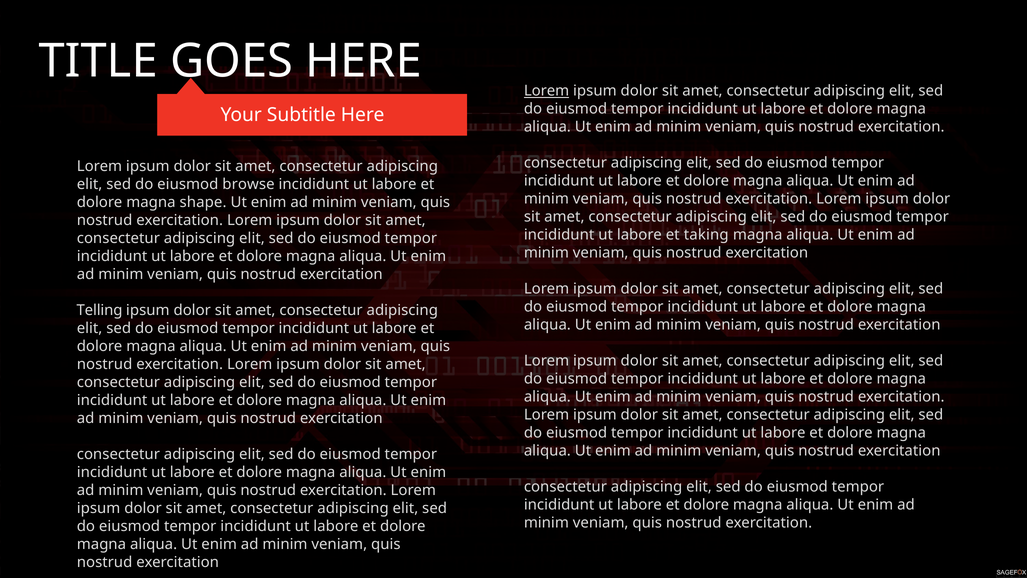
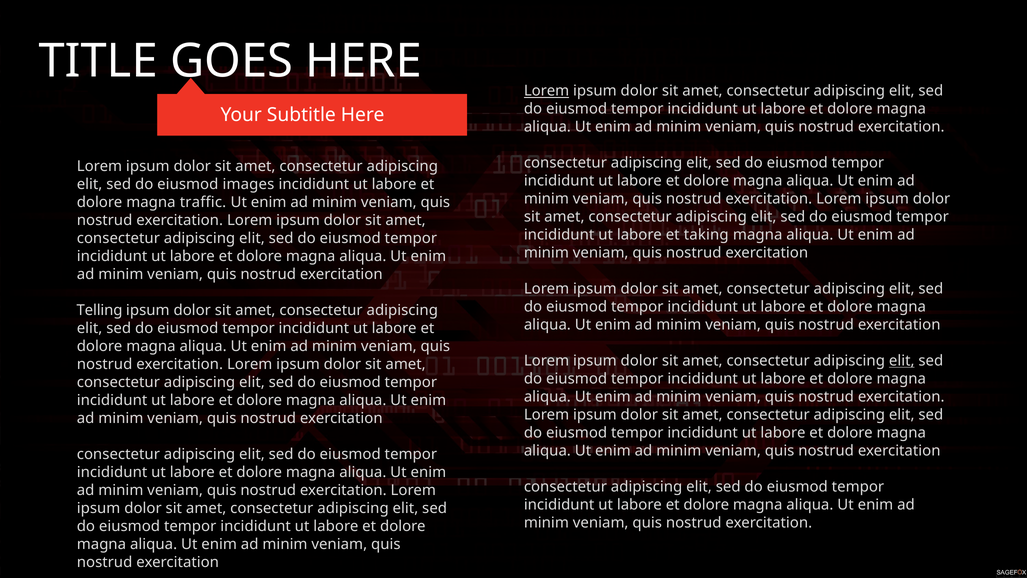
browse: browse -> images
shape: shape -> traffic
elit at (902, 361) underline: none -> present
